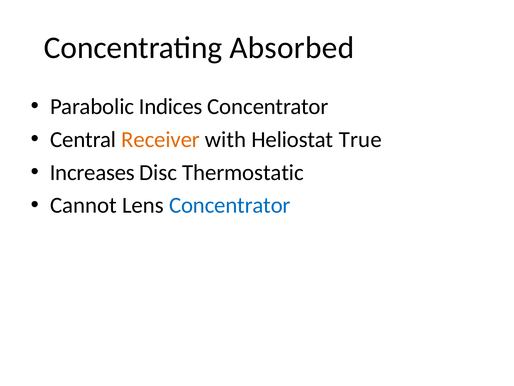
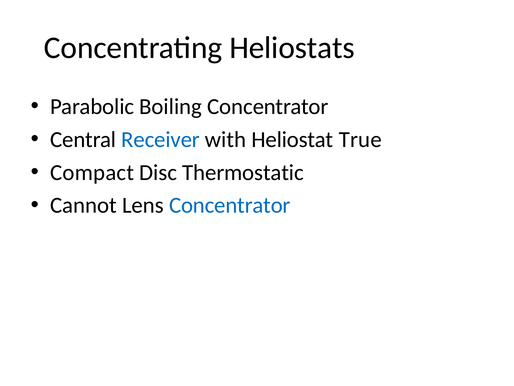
Absorbed: Absorbed -> Heliostats
Indices: Indices -> Boiling
Receiver colour: orange -> blue
Increases: Increases -> Compact
